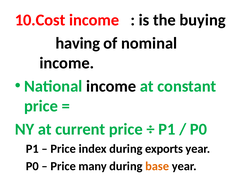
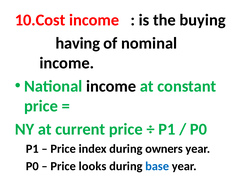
exports: exports -> owners
many: many -> looks
base colour: orange -> blue
